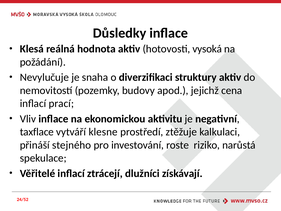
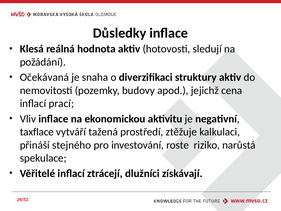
vysoká: vysoká -> sledují
Nevylučuje: Nevylučuje -> Očekávaná
klesne: klesne -> tažená
